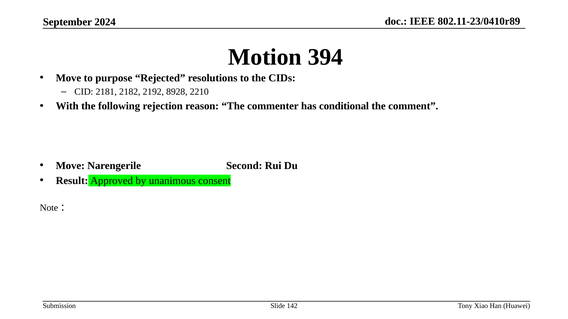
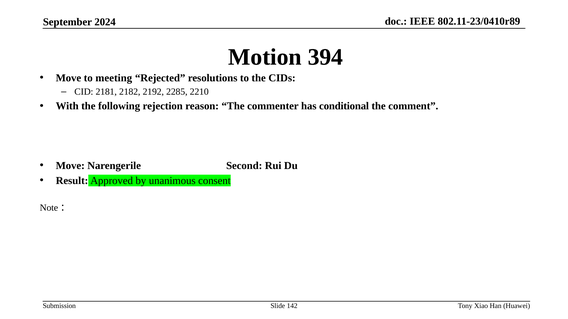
purpose: purpose -> meeting
8928: 8928 -> 2285
